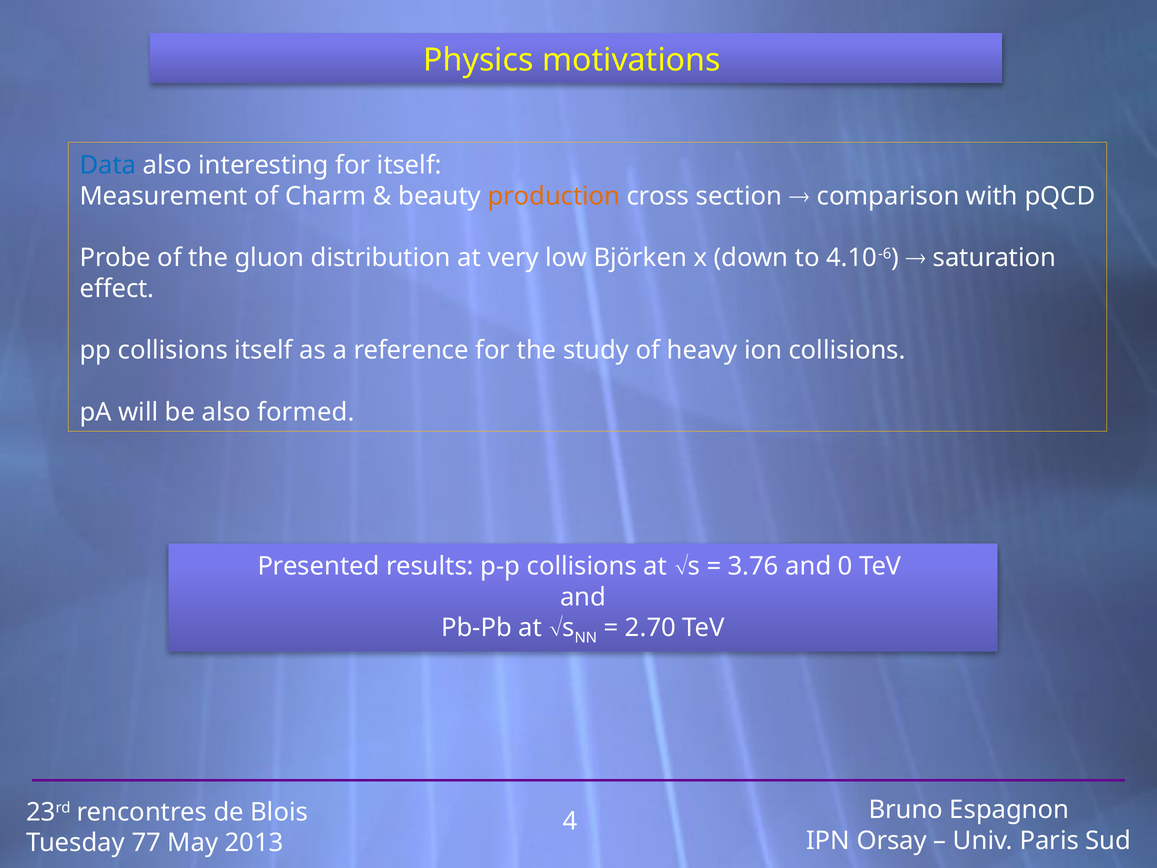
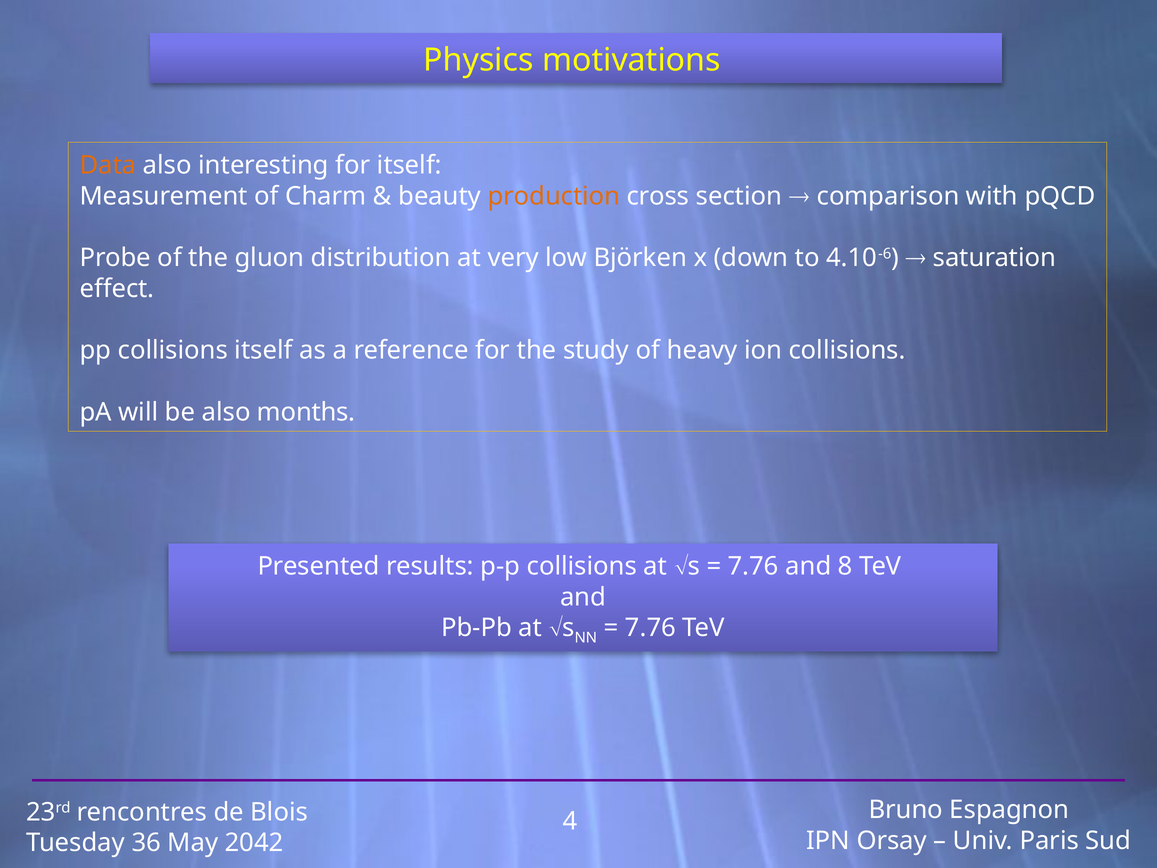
Data colour: blue -> orange
formed: formed -> months
3.76 at (753, 566): 3.76 -> 7.76
0: 0 -> 8
2.70 at (650, 628): 2.70 -> 7.76
77: 77 -> 36
2013: 2013 -> 2042
